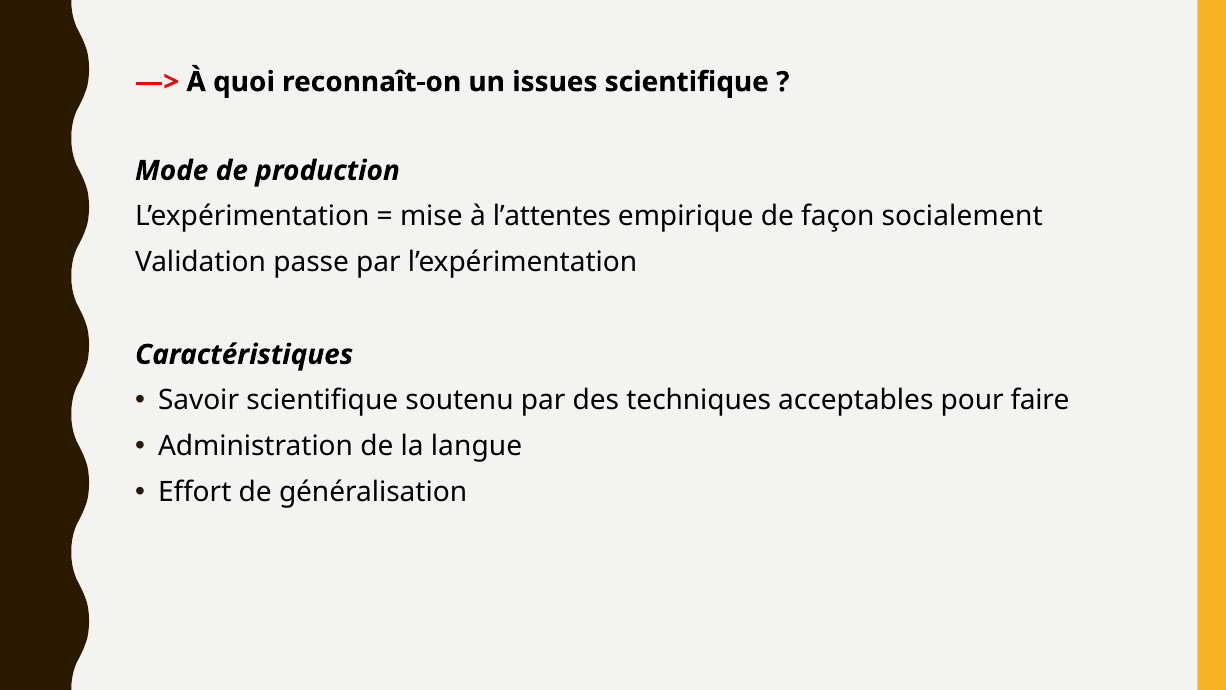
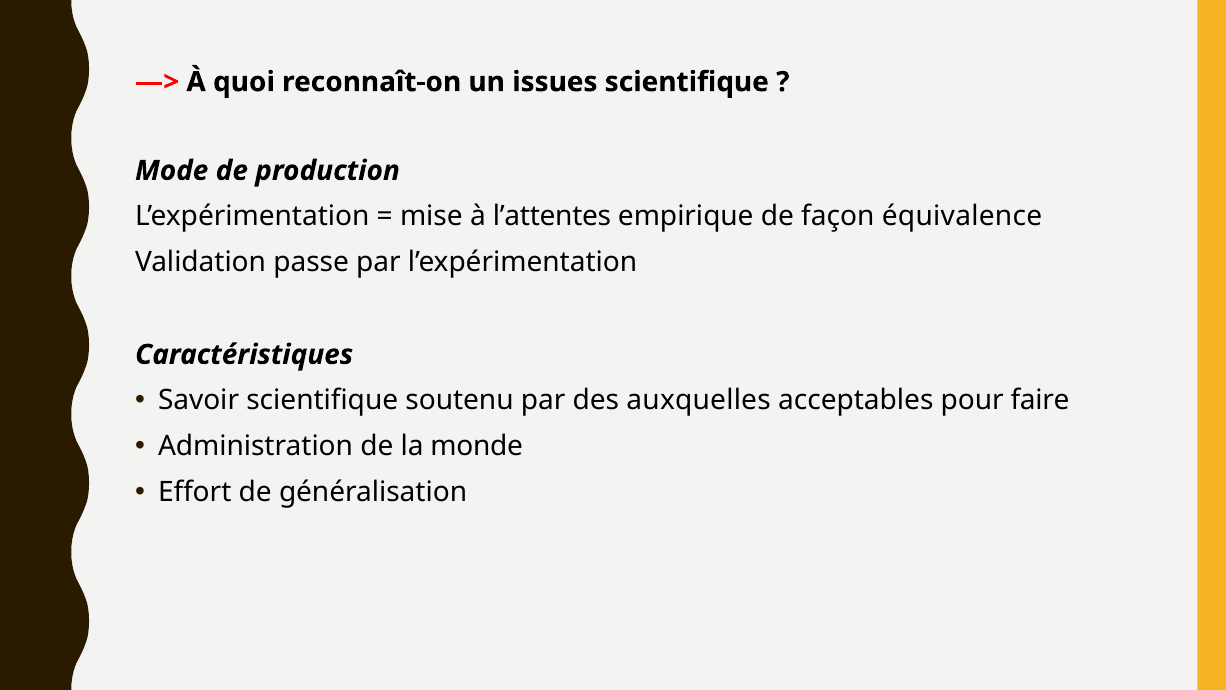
socialement: socialement -> équivalence
techniques: techniques -> auxquelles
langue: langue -> monde
